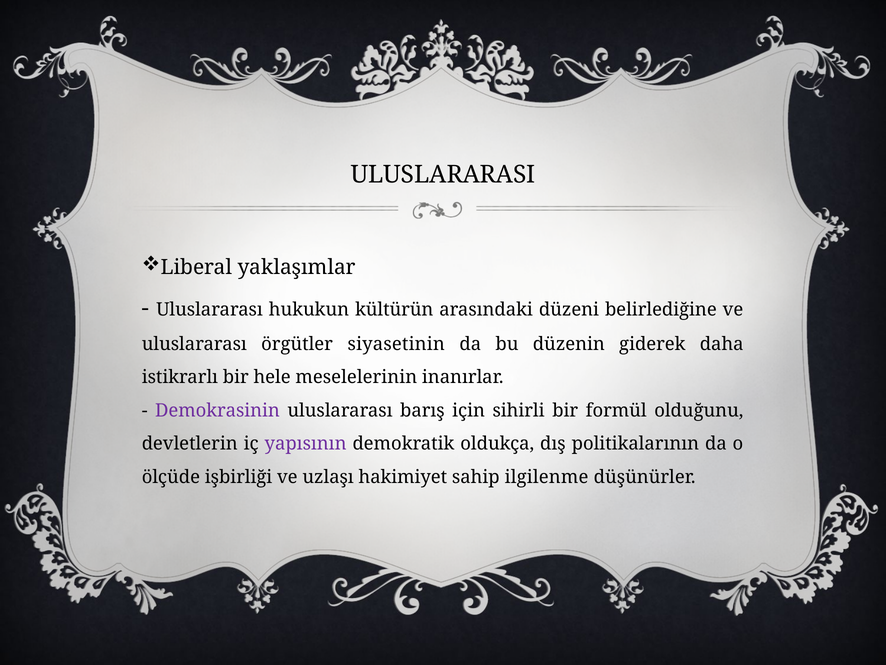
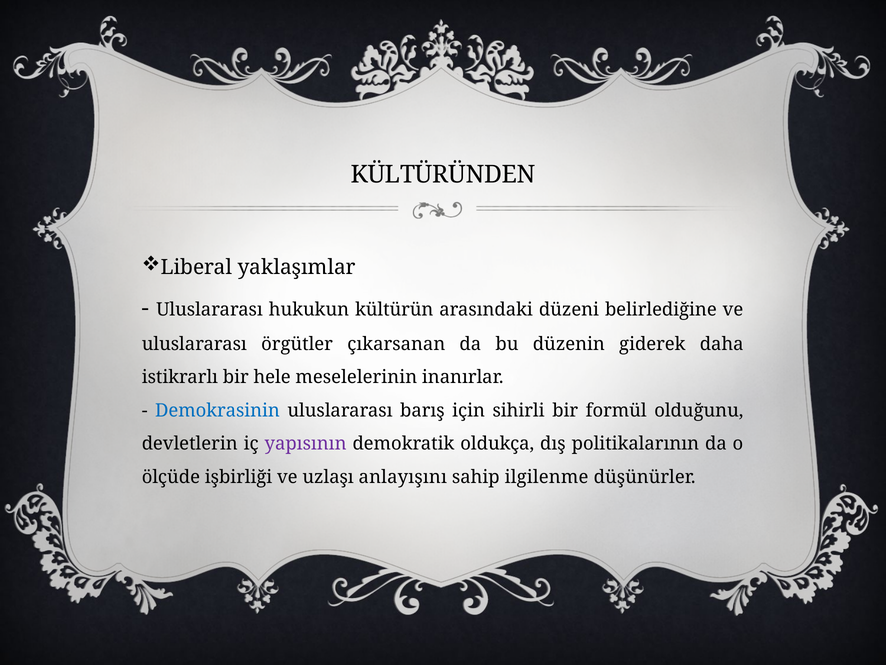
ULUSLARARASI: ULUSLARARASI -> KÜLTÜRÜNDEN
siyasetinin: siyasetinin -> çıkarsanan
Demokrasinin colour: purple -> blue
hakimiyet: hakimiyet -> anlayışını
